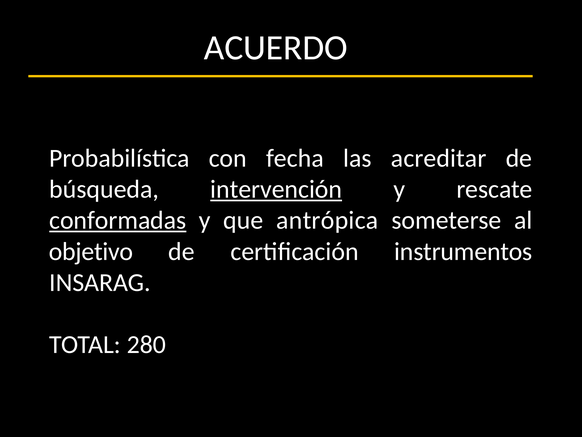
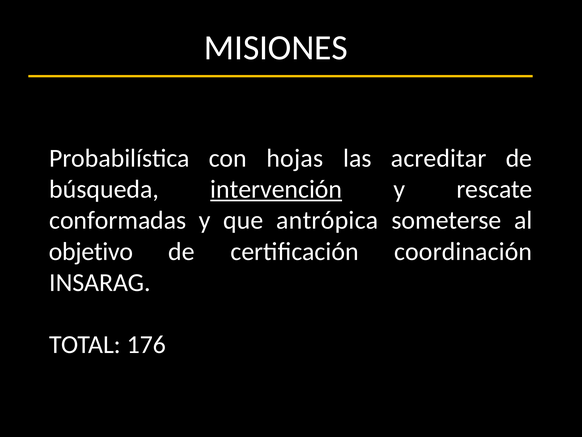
ACUERDO: ACUERDO -> MISIONES
fecha: fecha -> hojas
conformadas underline: present -> none
instrumentos: instrumentos -> coordinación
280: 280 -> 176
